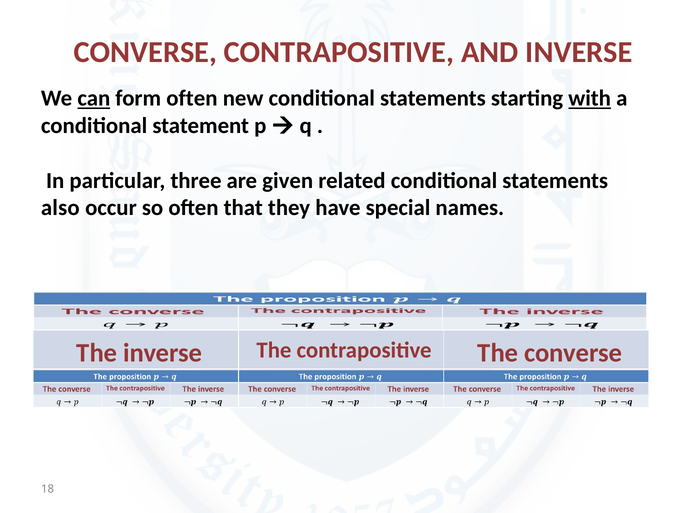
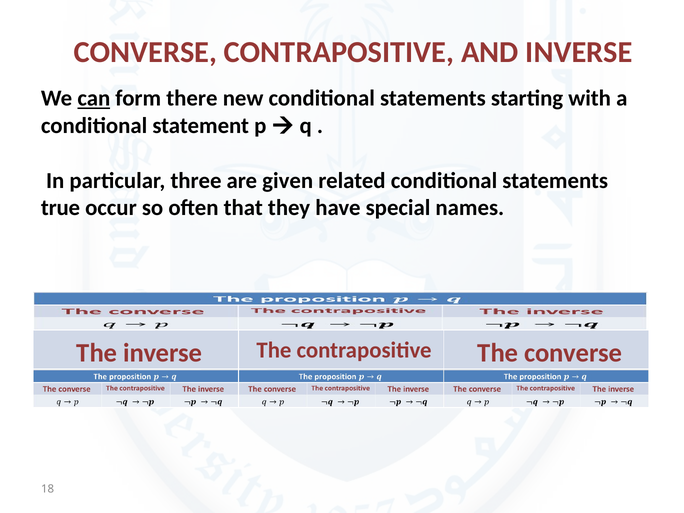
form often: often -> there
with underline: present -> none
also: also -> true
